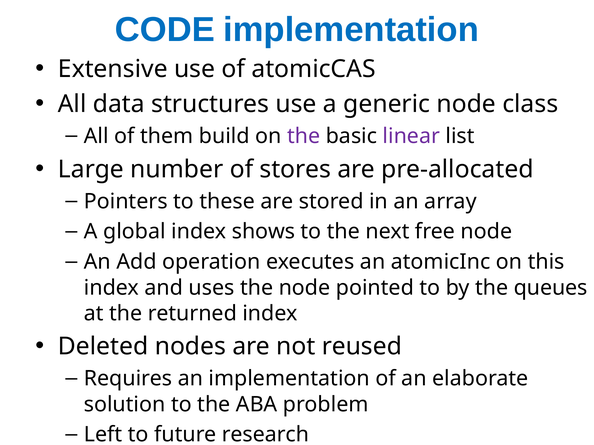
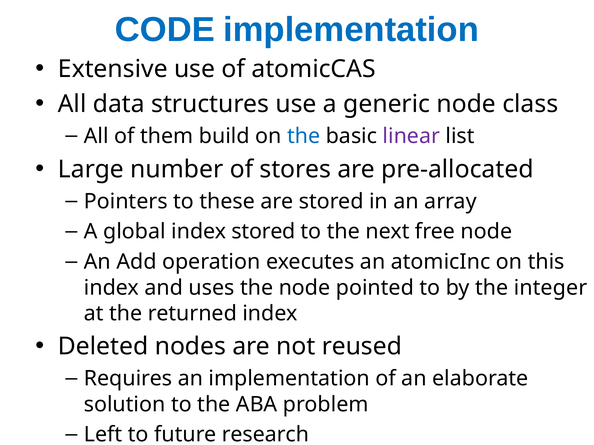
the at (304, 136) colour: purple -> blue
index shows: shows -> stored
queues: queues -> integer
